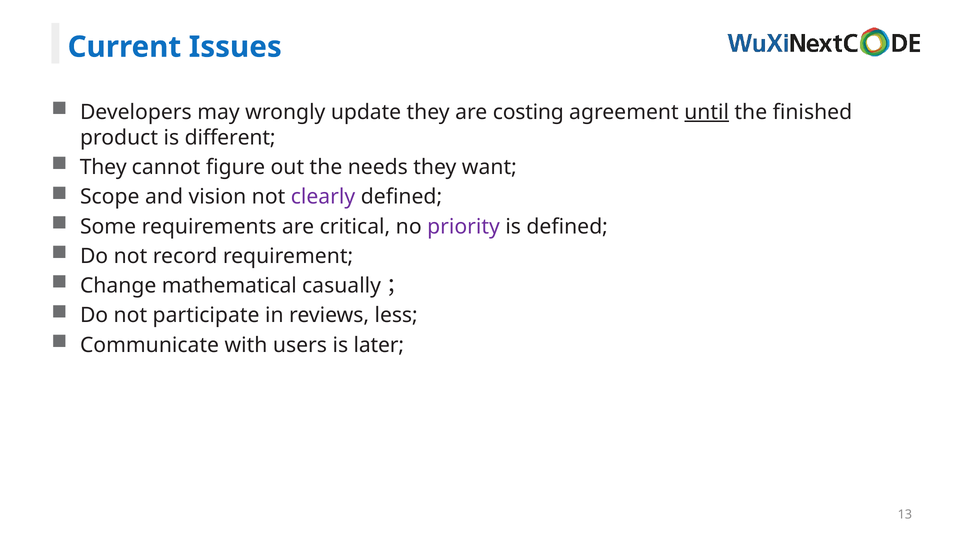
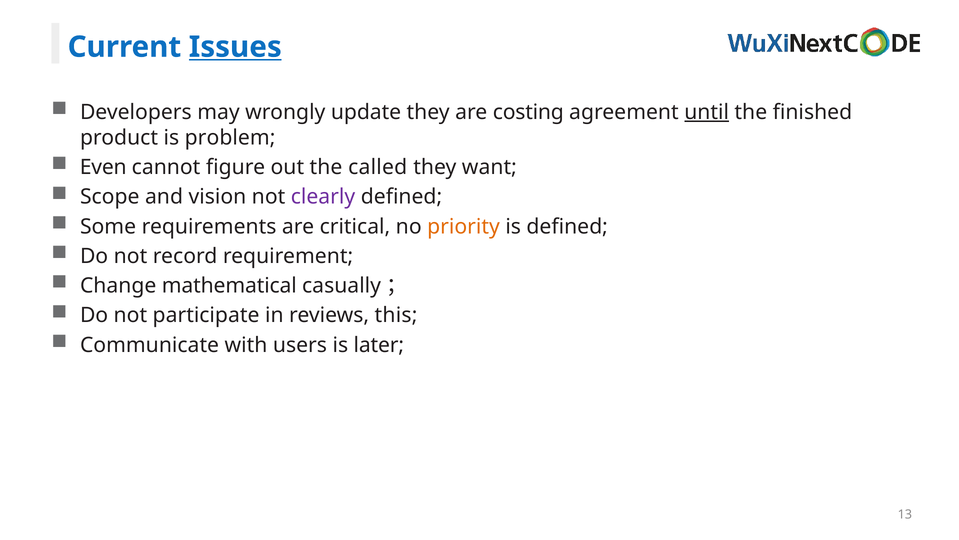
Issues underline: none -> present
different: different -> problem
They at (103, 167): They -> Even
needs: needs -> called
priority colour: purple -> orange
less: less -> this
